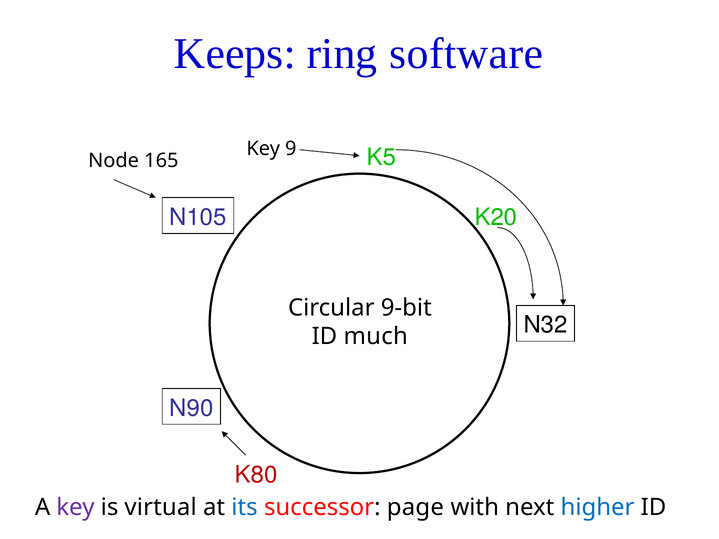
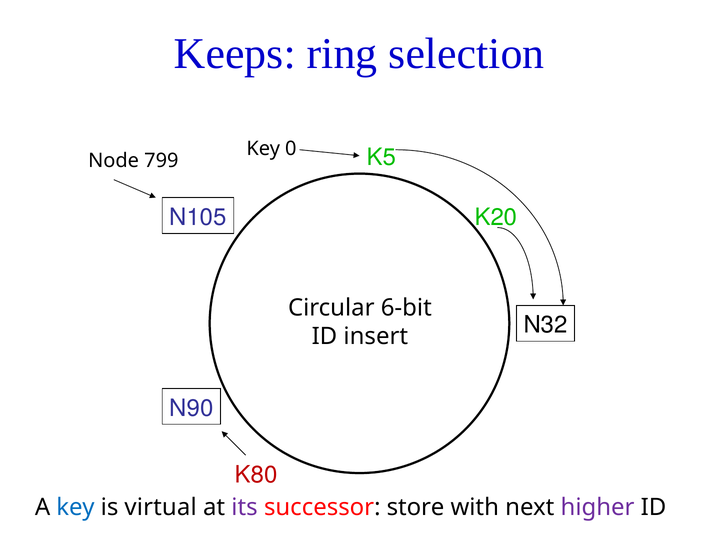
software: software -> selection
9: 9 -> 0
165: 165 -> 799
9-bit: 9-bit -> 6-bit
much: much -> insert
key at (75, 508) colour: purple -> blue
its colour: blue -> purple
page: page -> store
higher colour: blue -> purple
